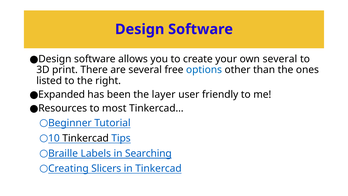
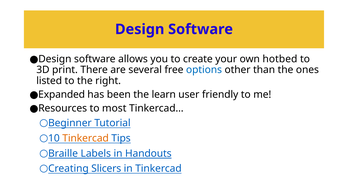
own several: several -> hotbed
layer: layer -> learn
Tinkercad at (86, 138) colour: black -> orange
Searching: Searching -> Handouts
